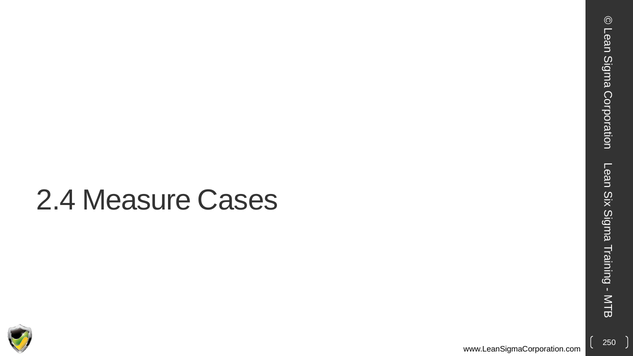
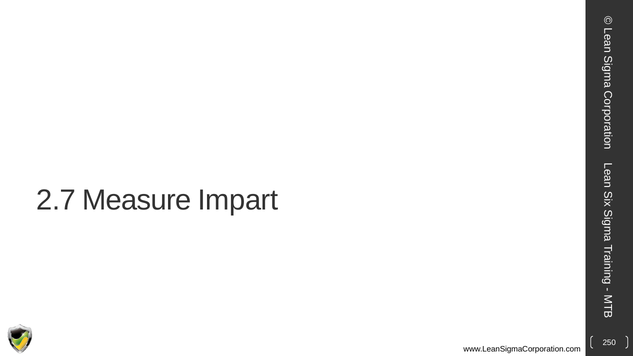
2.4: 2.4 -> 2.7
Cases: Cases -> Impart
